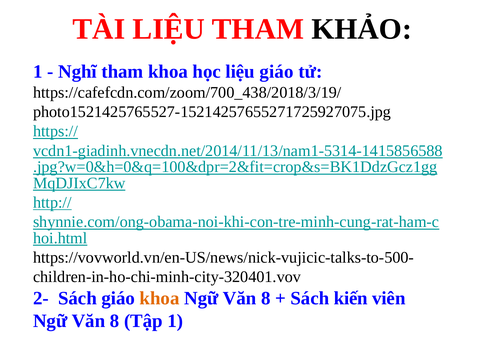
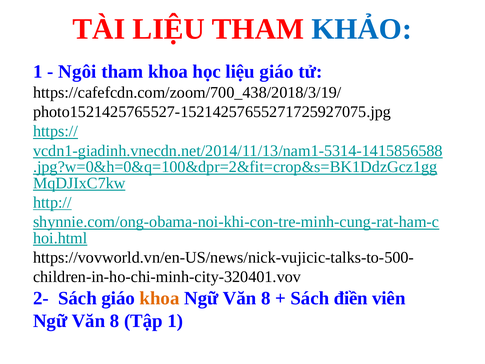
KHẢO colour: black -> blue
Nghĩ: Nghĩ -> Ngôi
kiến: kiến -> điền
